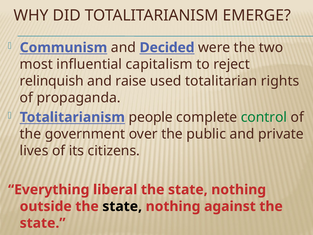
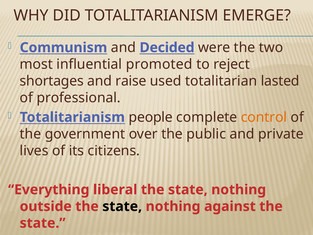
capitalism: capitalism -> promoted
relinquish: relinquish -> shortages
rights: rights -> lasted
propaganda: propaganda -> professional
control colour: green -> orange
